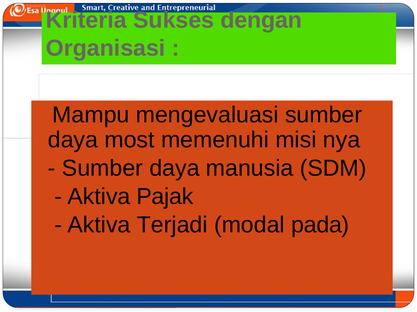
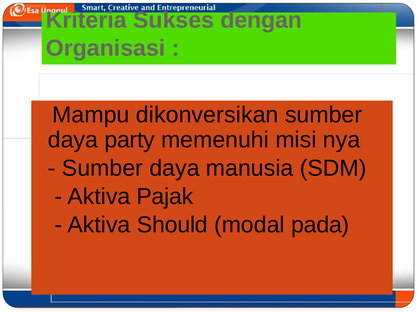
mengevaluasi: mengevaluasi -> dikonversikan
most: most -> party
Terjadi: Terjadi -> Should
